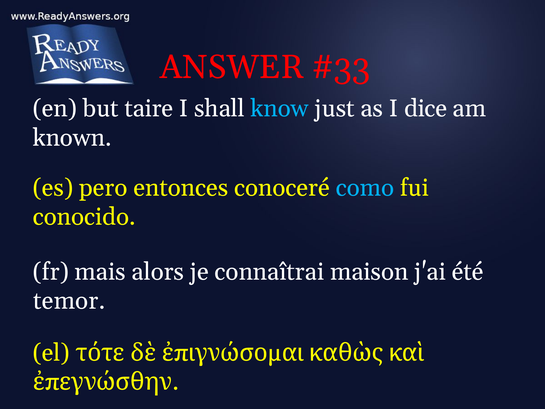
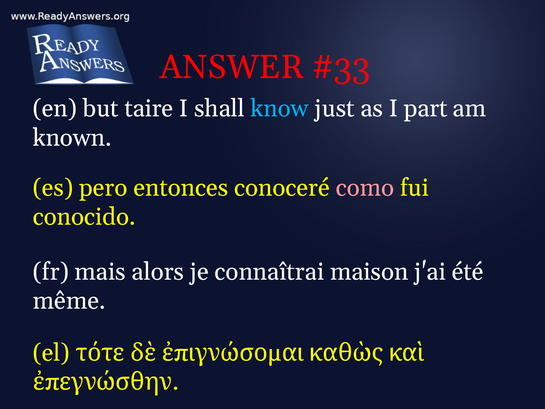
dice: dice -> part
como colour: light blue -> pink
temor: temor -> même
